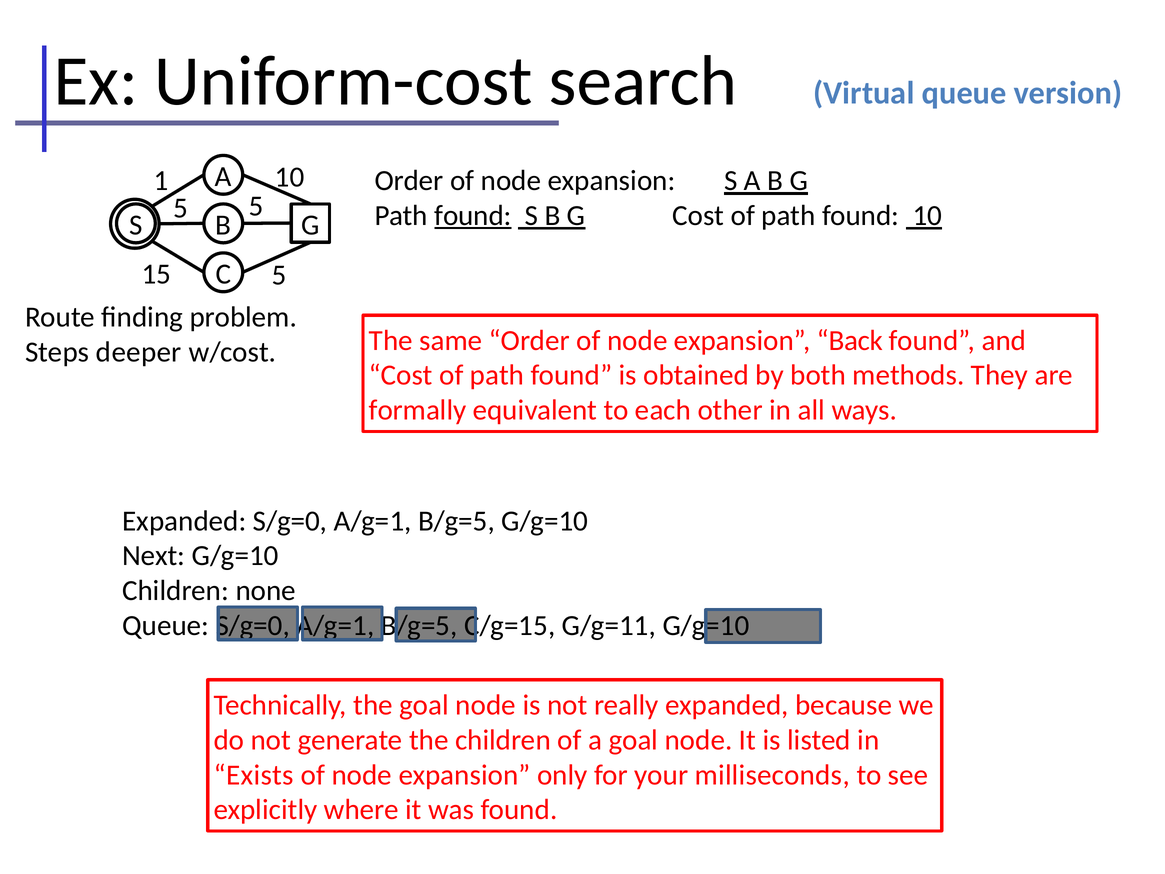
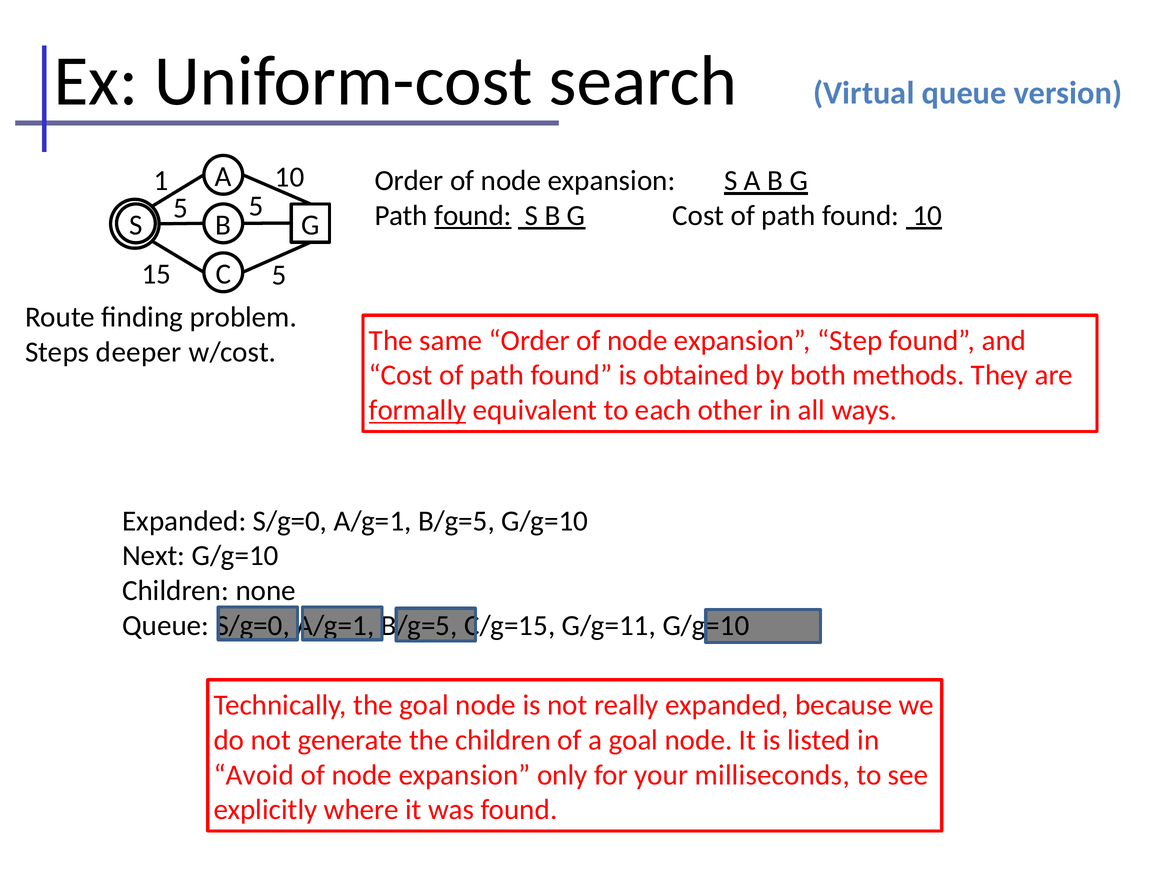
Back: Back -> Step
formally underline: none -> present
Exists: Exists -> Avoid
